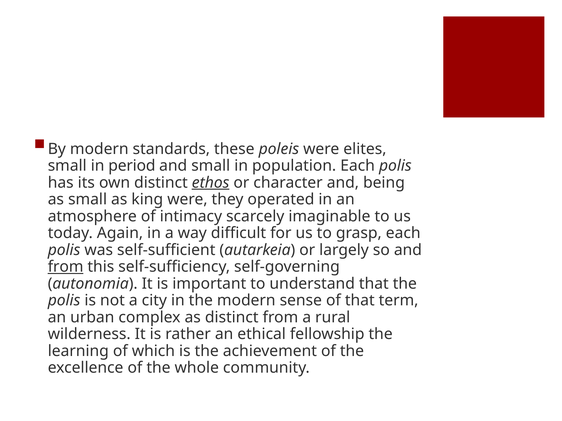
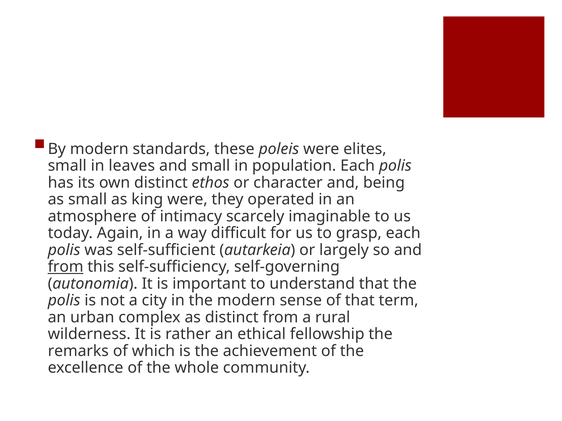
period: period -> leaves
ethos underline: present -> none
learning: learning -> remarks
